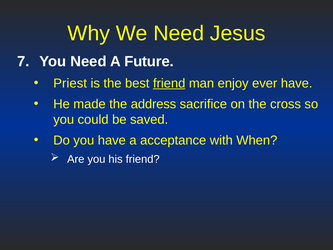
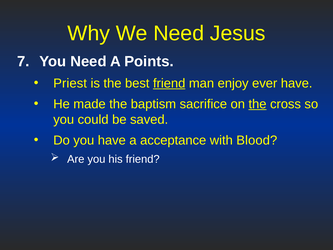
Future: Future -> Points
address: address -> baptism
the at (258, 104) underline: none -> present
When: When -> Blood
